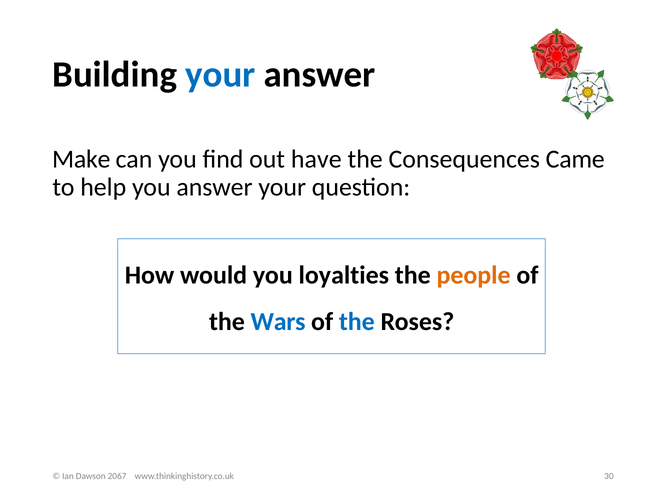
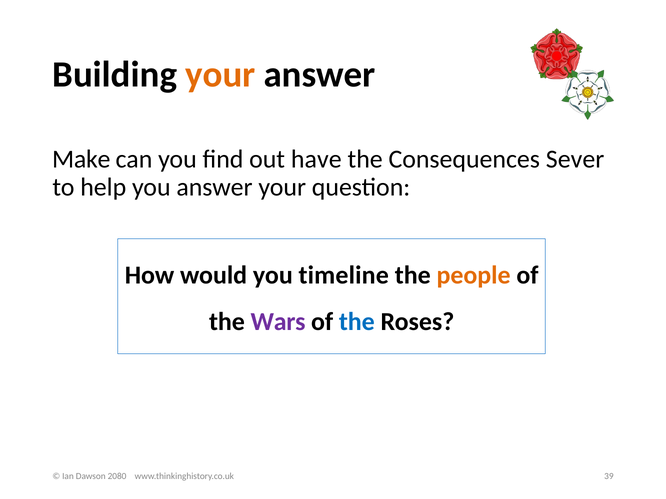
your at (220, 75) colour: blue -> orange
Came: Came -> Sever
loyalties: loyalties -> timeline
Wars colour: blue -> purple
2067: 2067 -> 2080
30: 30 -> 39
